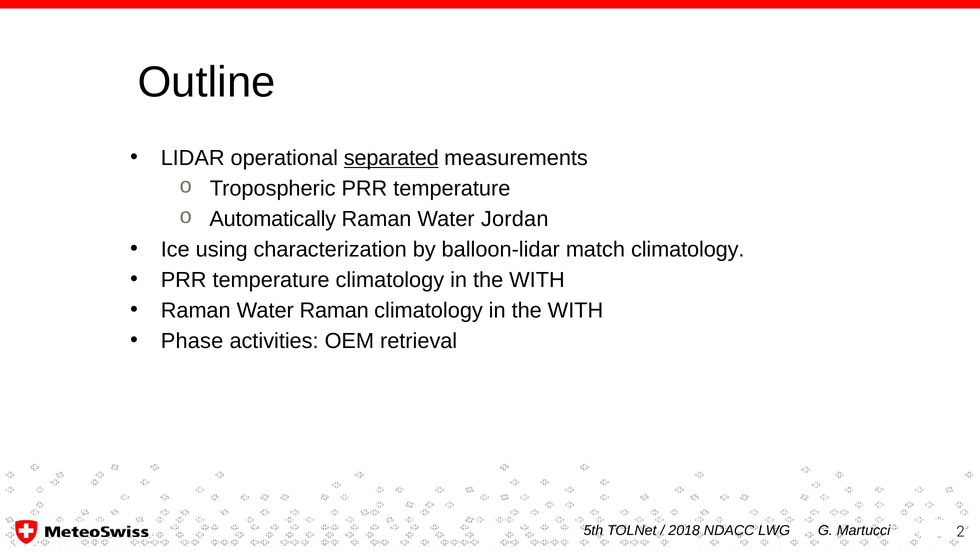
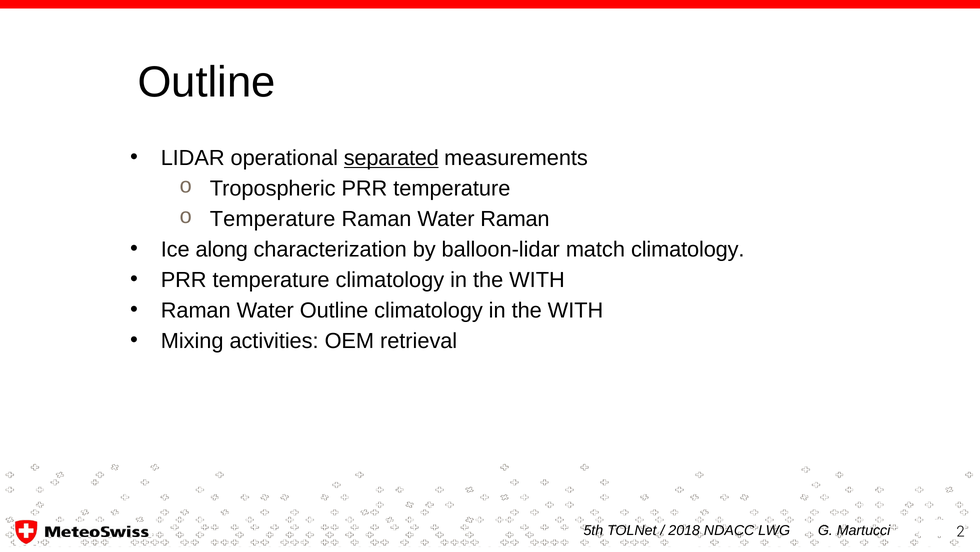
Automatically at (273, 219): Automatically -> Temperature
Water Jordan: Jordan -> Raman
using: using -> along
Water Raman: Raman -> Outline
Phase: Phase -> Mixing
